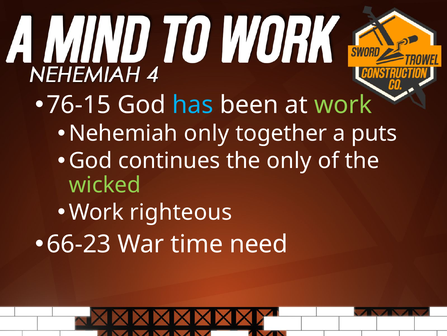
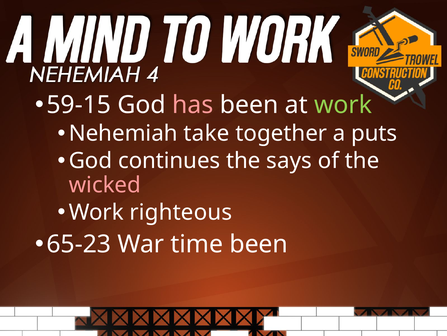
76-15: 76-15 -> 59-15
has colour: light blue -> pink
Nehemiah only: only -> take
the only: only -> says
wicked colour: light green -> pink
66-23: 66-23 -> 65-23
time need: need -> been
